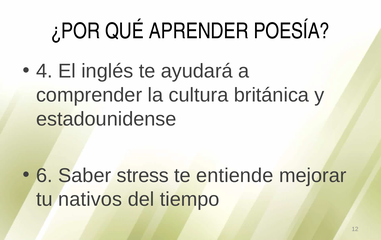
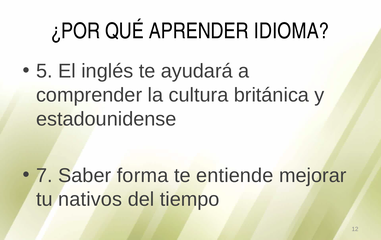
POESÍA: POESÍA -> IDIOMA
4: 4 -> 5
6: 6 -> 7
stress: stress -> forma
